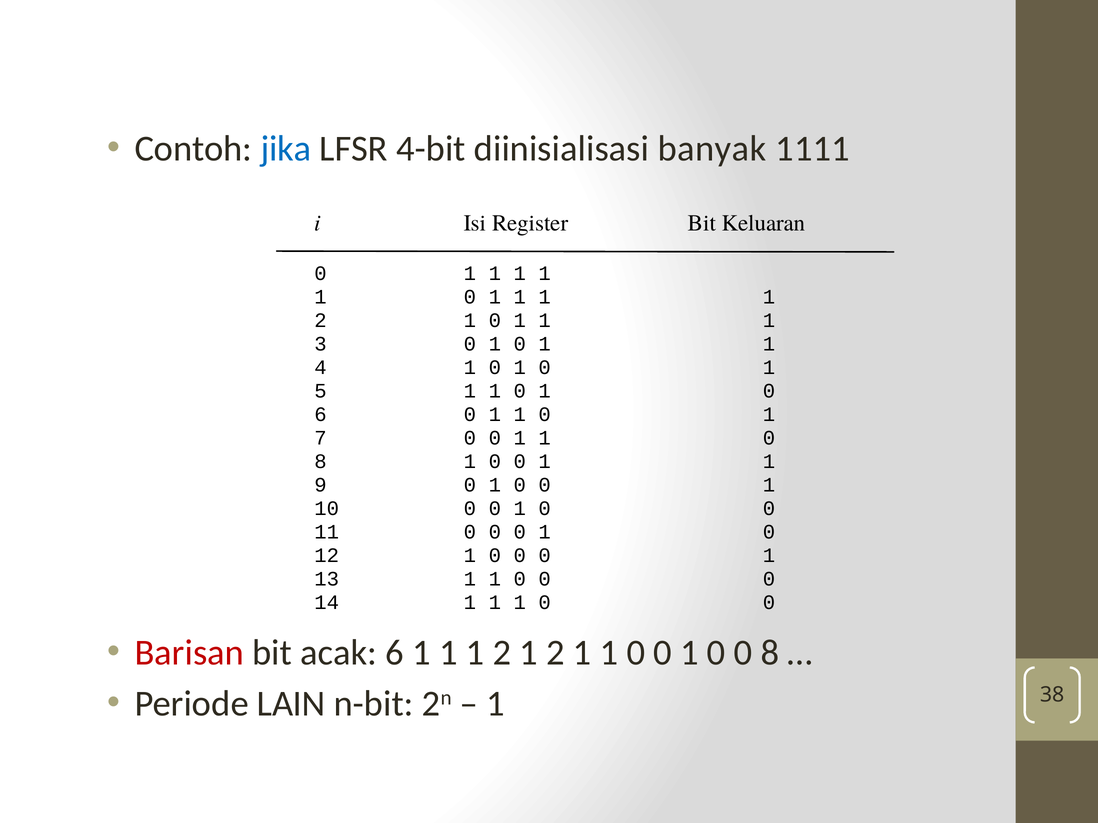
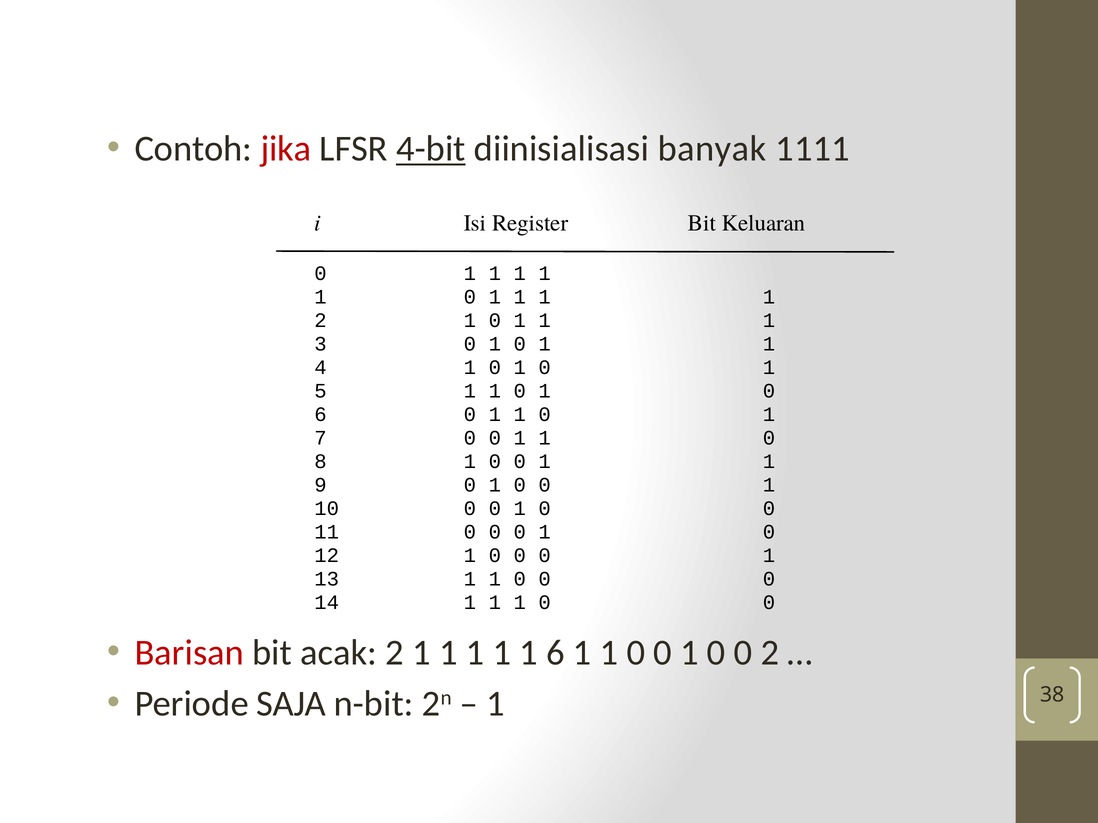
jika colour: blue -> red
4-bit underline: none -> present
acak 6: 6 -> 2
2 at (502, 653): 2 -> 1
2 at (555, 653): 2 -> 6
0 0 8: 8 -> 2
LAIN: LAIN -> SAJA
